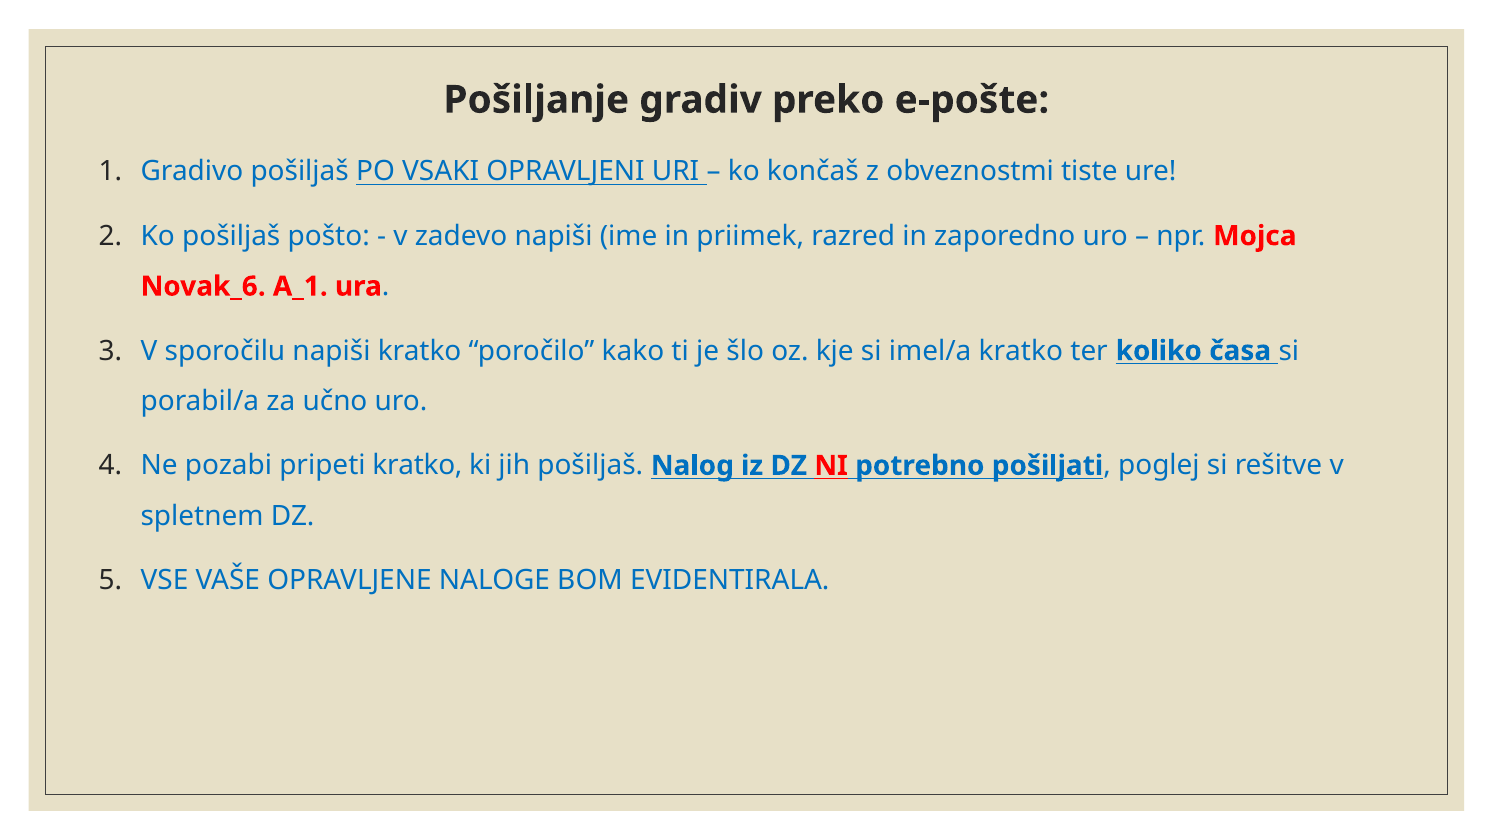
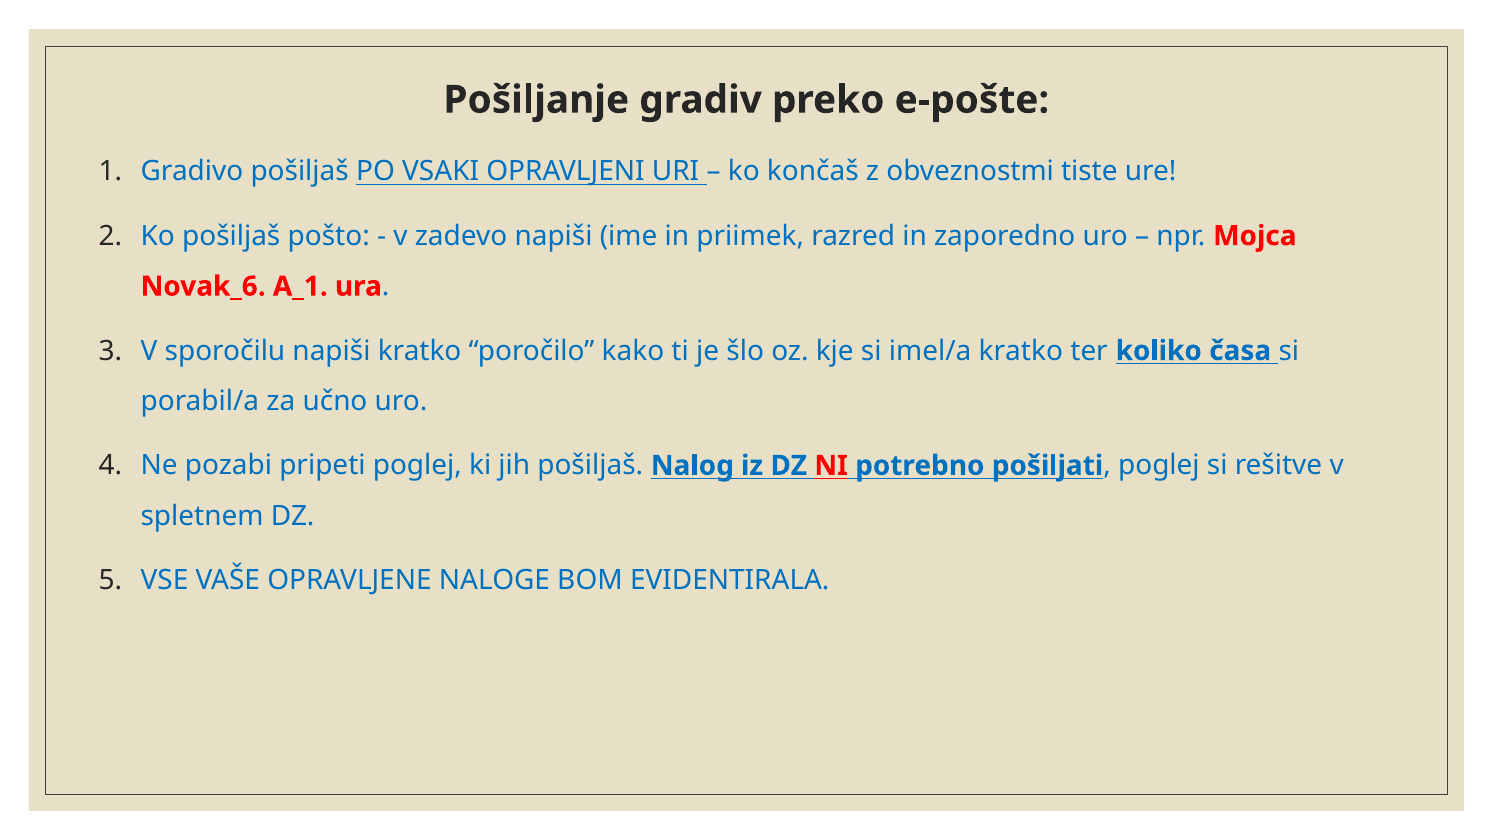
pripeti kratko: kratko -> poglej
